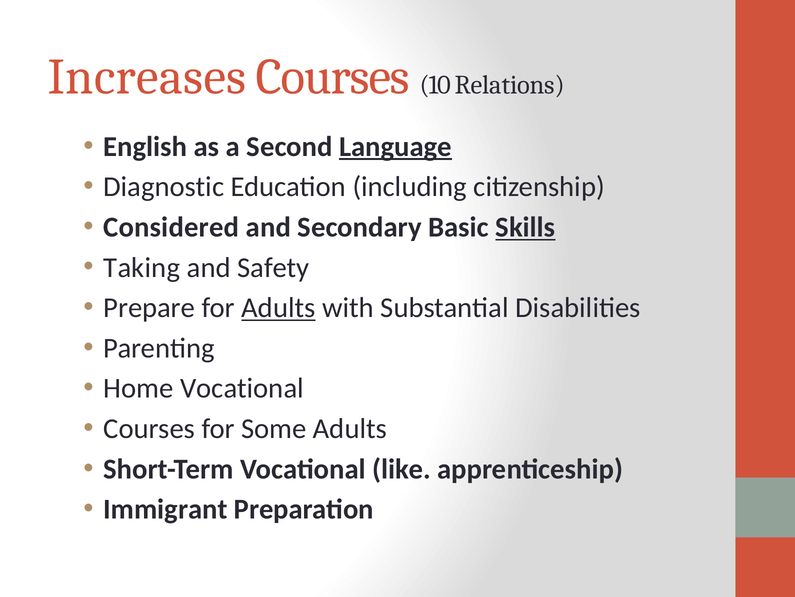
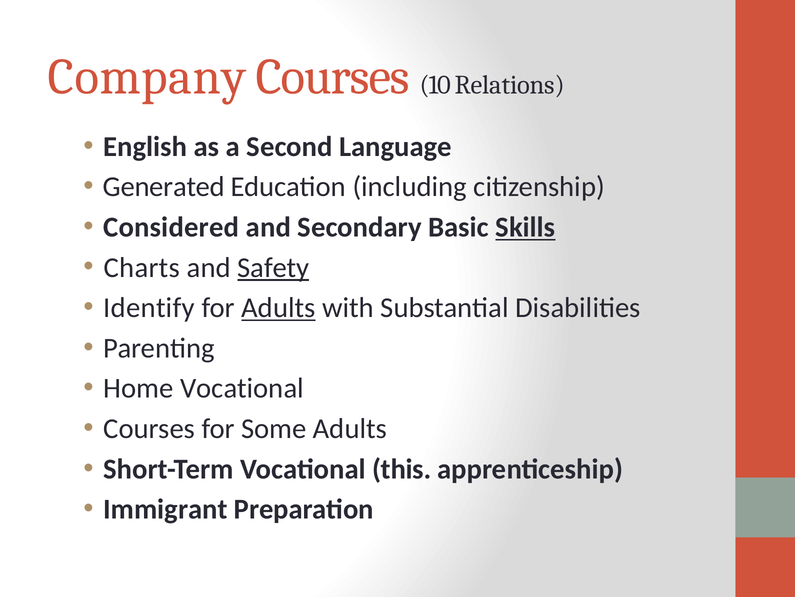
Increases: Increases -> Company
Language underline: present -> none
Diagnostic: Diagnostic -> Generated
Taking: Taking -> Charts
Safety underline: none -> present
Prepare: Prepare -> Identify
like: like -> this
